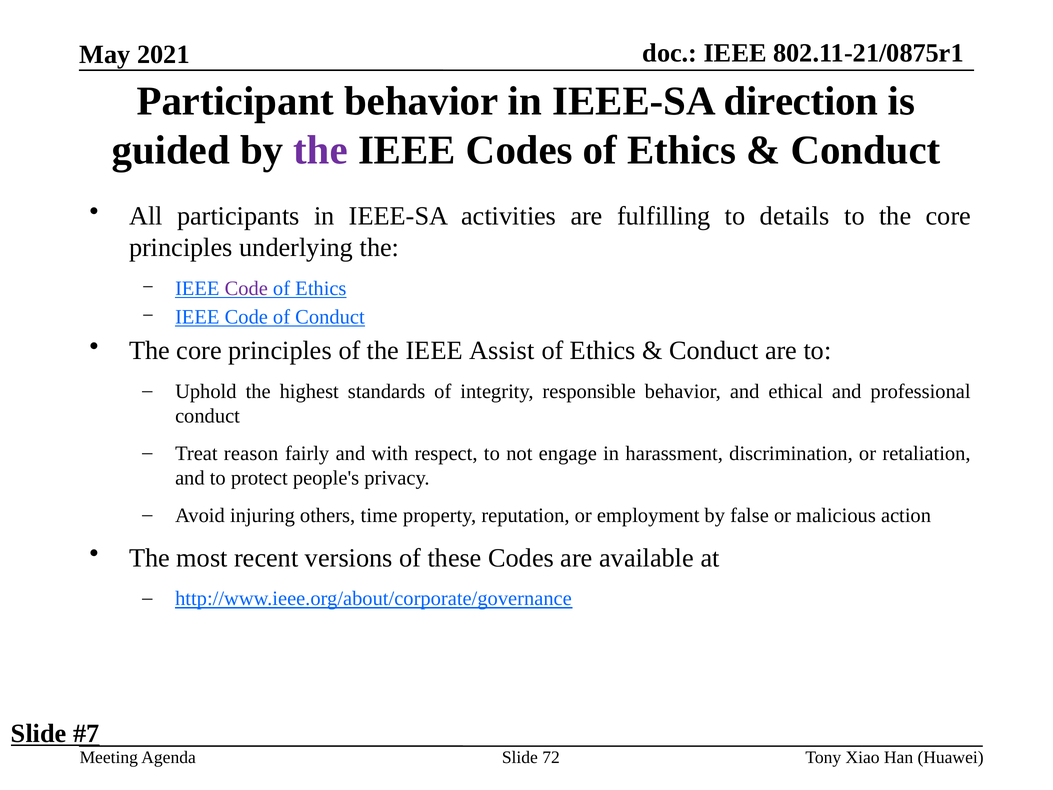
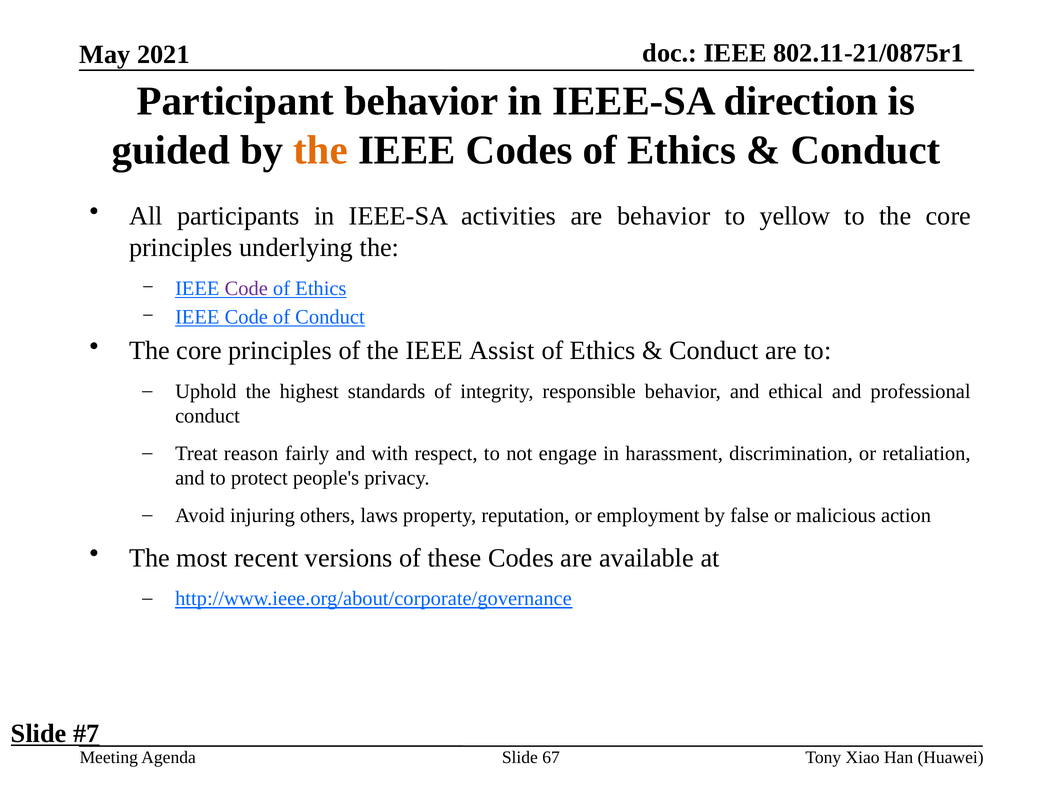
the at (321, 150) colour: purple -> orange
are fulfilling: fulfilling -> behavior
details: details -> yellow
time: time -> laws
72: 72 -> 67
